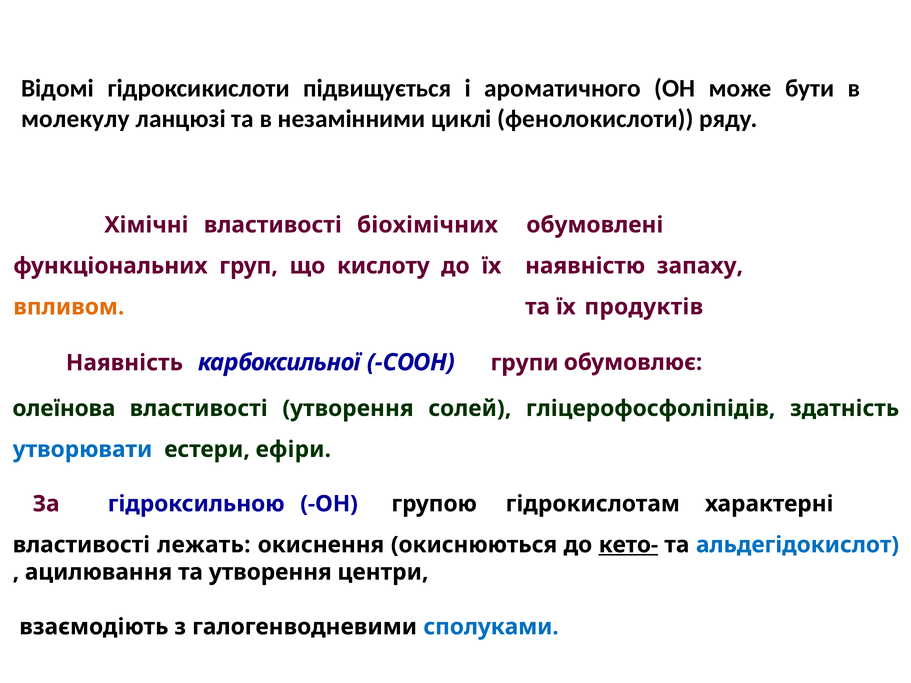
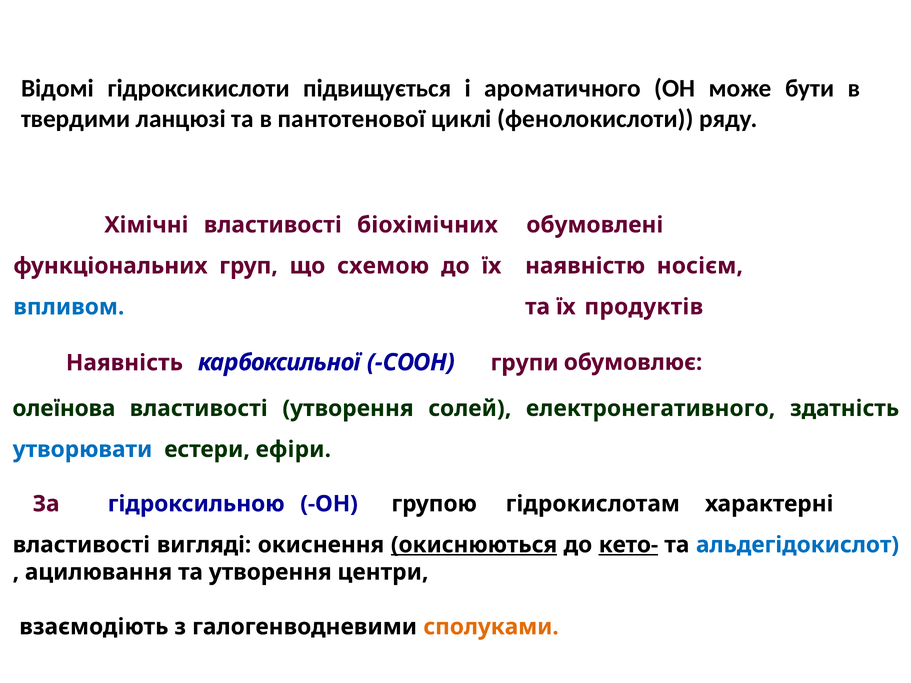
молекулу: молекулу -> твердими
незамінними: незамінними -> пантотенової
кислоту: кислоту -> схемою
запаху: запаху -> носієм
впливом colour: orange -> blue
гліцерофосфоліпідів: гліцерофосфоліпідів -> електронегативного
лежать: лежать -> вигляді
окиснюються underline: none -> present
сполуками colour: blue -> orange
